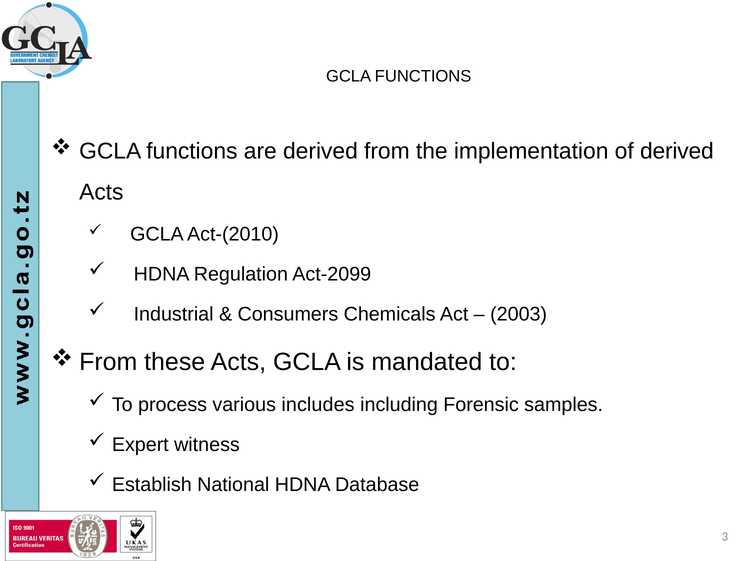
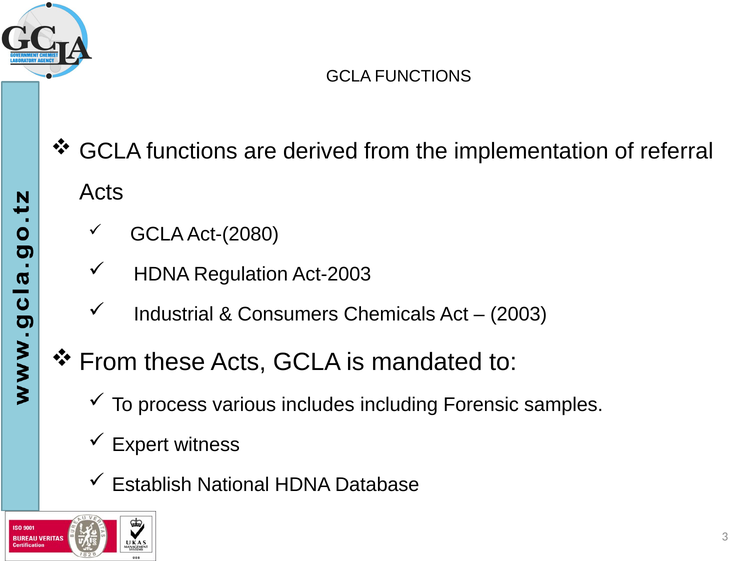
of derived: derived -> referral
Act-(2010: Act-(2010 -> Act-(2080
Act-2099: Act-2099 -> Act-2003
